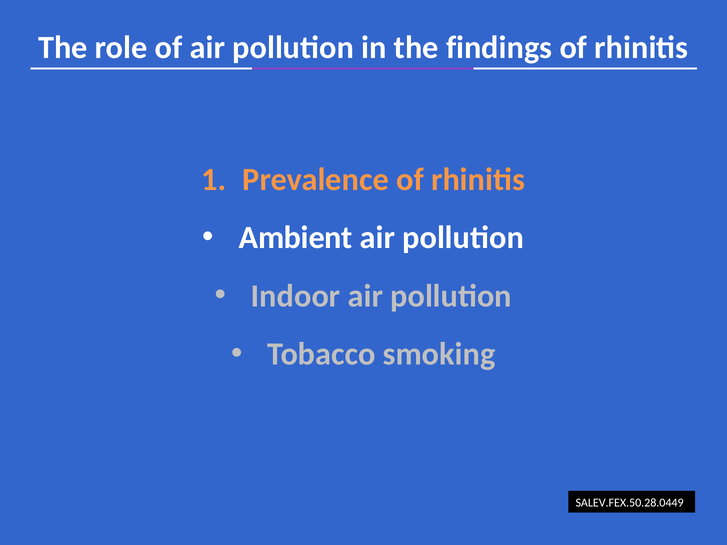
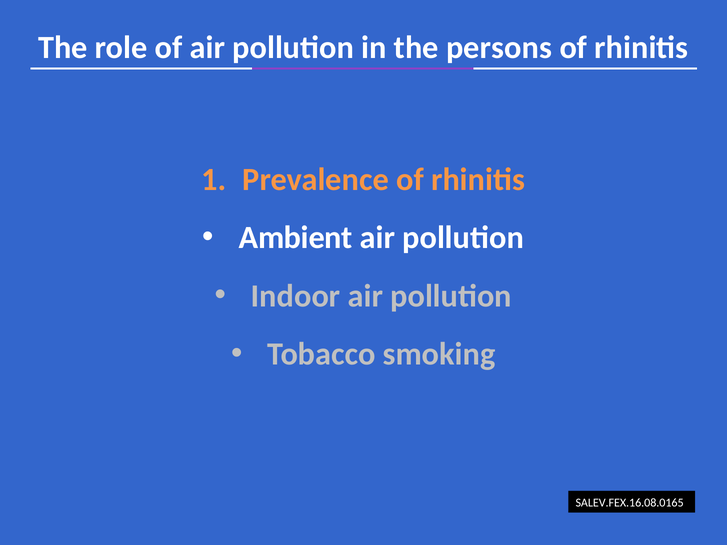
findings: findings -> persons
SALEV.FEX.50.28.0449: SALEV.FEX.50.28.0449 -> SALEV.FEX.16.08.0165
